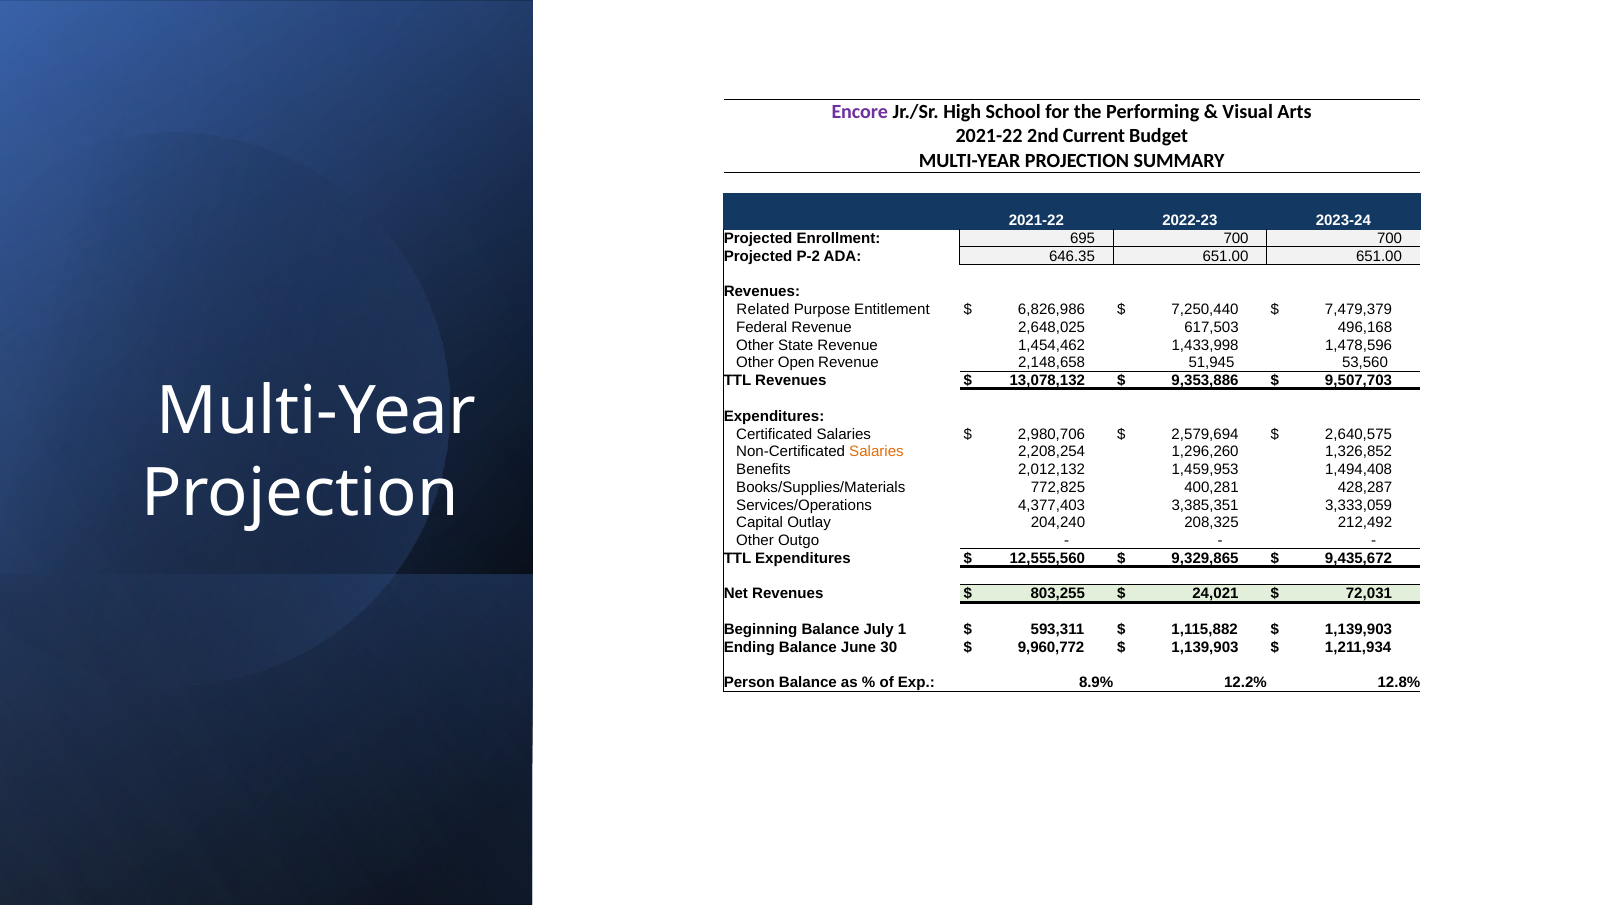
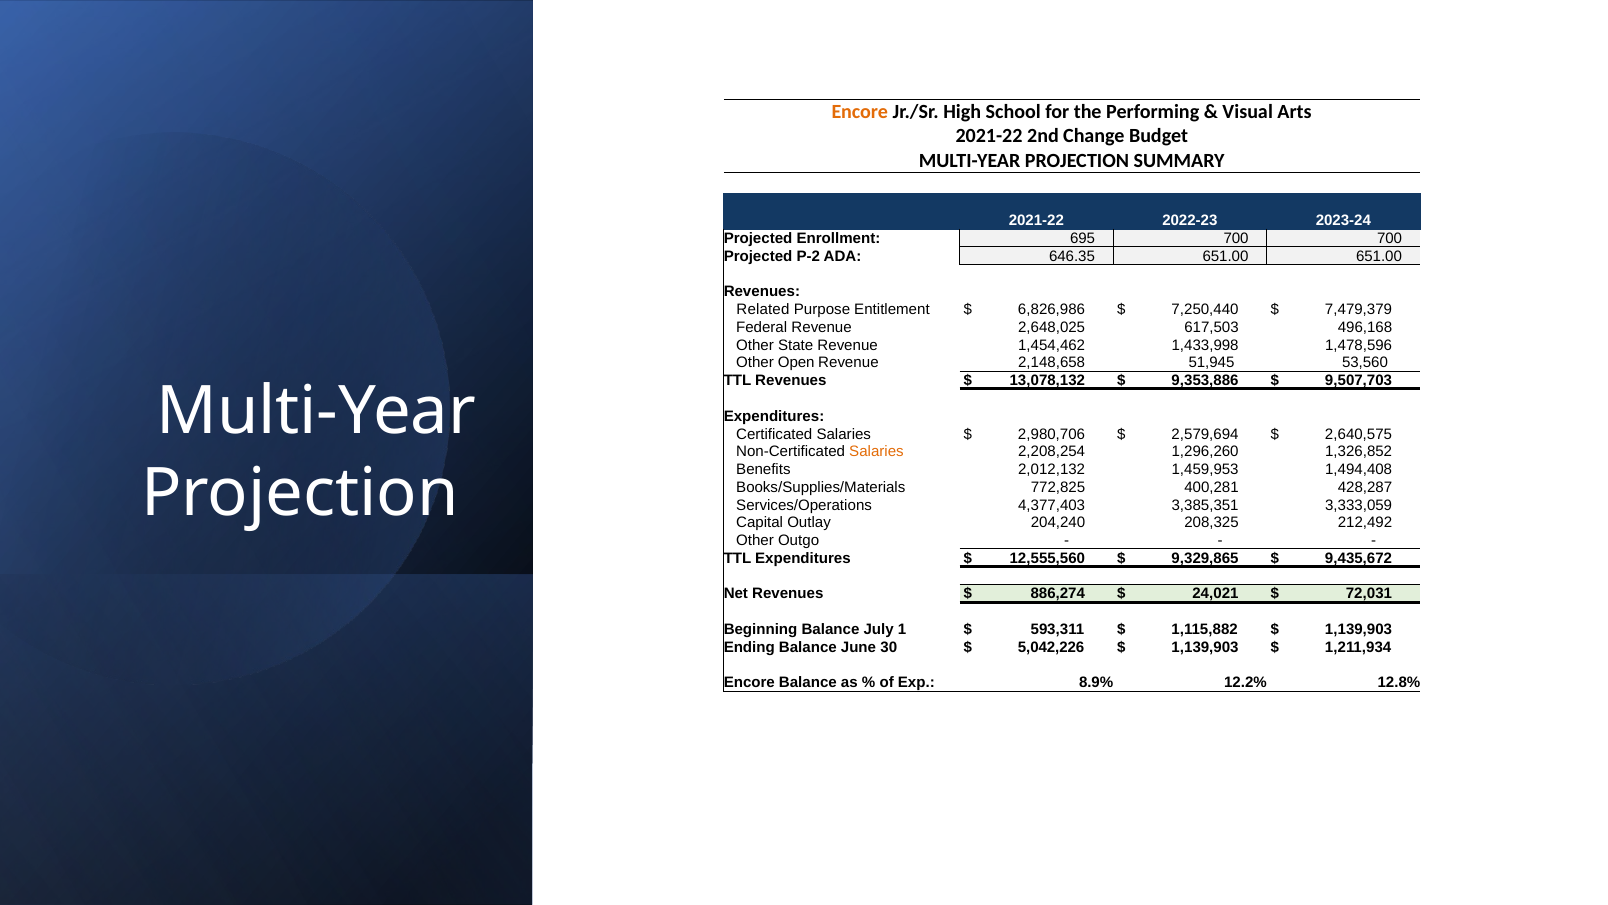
Encore at (860, 112) colour: purple -> orange
Current: Current -> Change
803,255: 803,255 -> 886,274
9,960,772: 9,960,772 -> 5,042,226
Person at (749, 682): Person -> Encore
